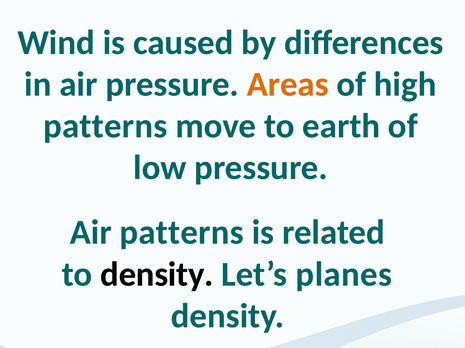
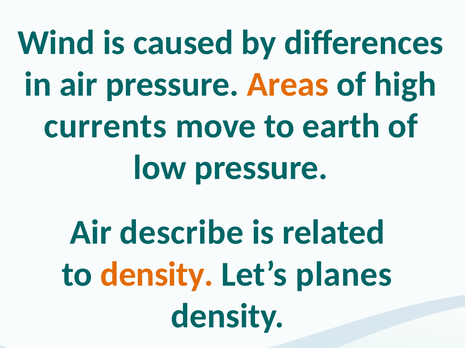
patterns at (105, 126): patterns -> currents
Air patterns: patterns -> describe
density at (157, 275) colour: black -> orange
